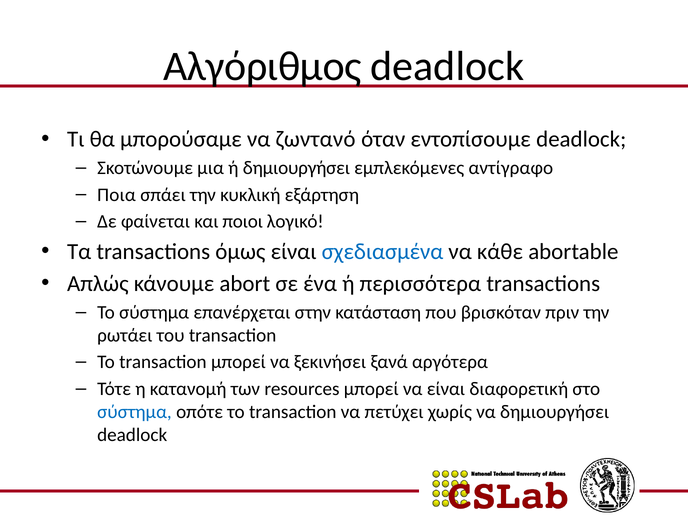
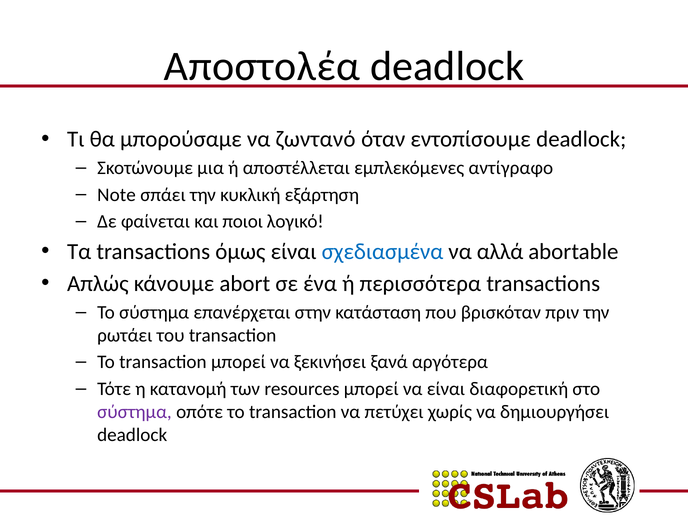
Αλγόριθμος: Αλγόριθμος -> Αποστολέα
ή δημιουργήσει: δημιουργήσει -> αποστέλλεται
Ποια: Ποια -> Note
κάθε: κάθε -> αλλά
σύστημα at (134, 412) colour: blue -> purple
